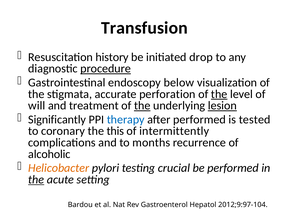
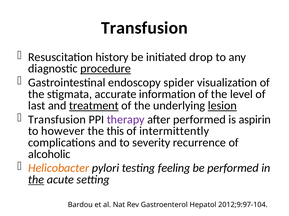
below: below -> spider
perforation: perforation -> information
the at (219, 94) underline: present -> none
will: will -> last
treatment underline: none -> present
the at (142, 106) underline: present -> none
Significantly at (57, 120): Significantly -> Transfusion
therapy colour: blue -> purple
tested: tested -> aspirin
coronary: coronary -> however
months: months -> severity
crucial: crucial -> feeling
